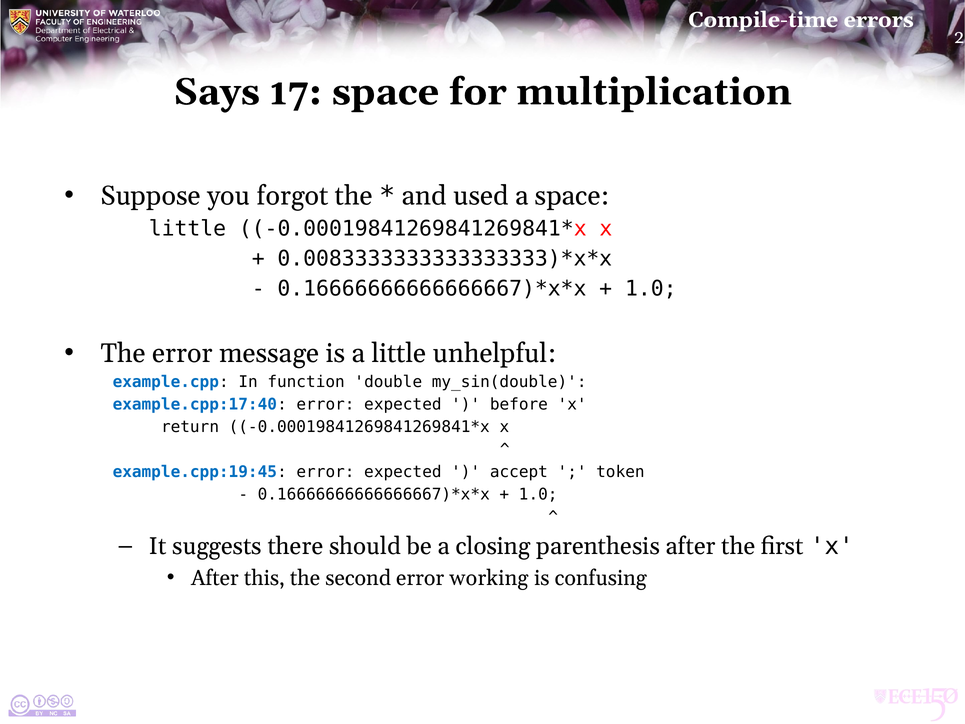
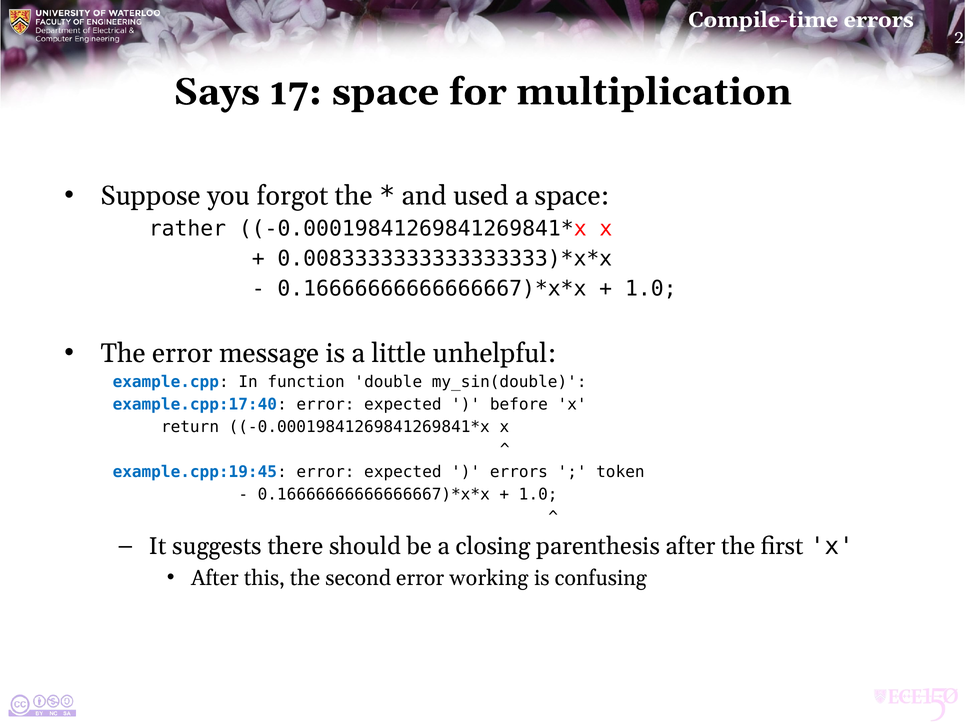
little at (187, 229): little -> rather
accept at (519, 472): accept -> errors
